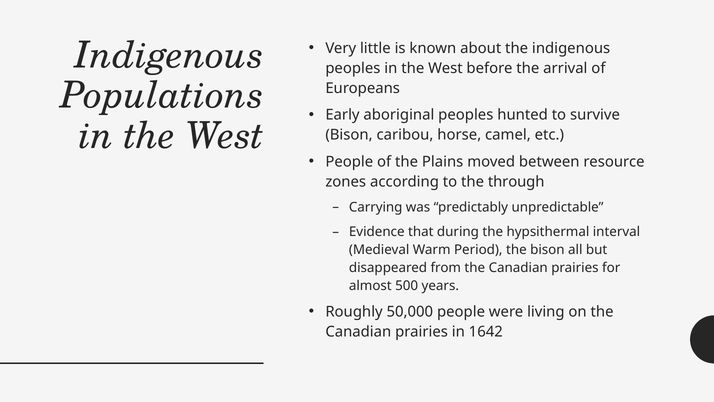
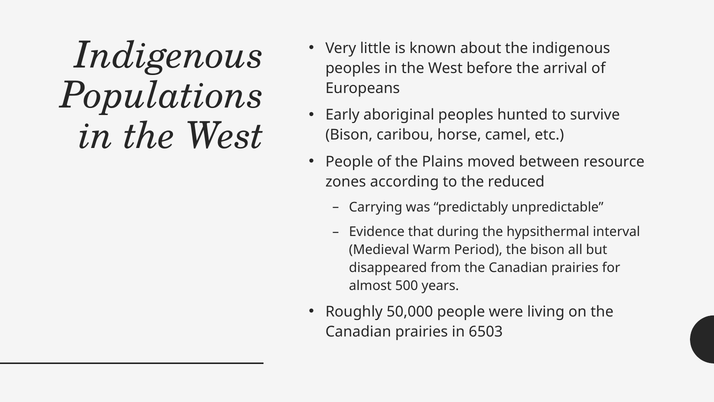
through: through -> reduced
1642: 1642 -> 6503
